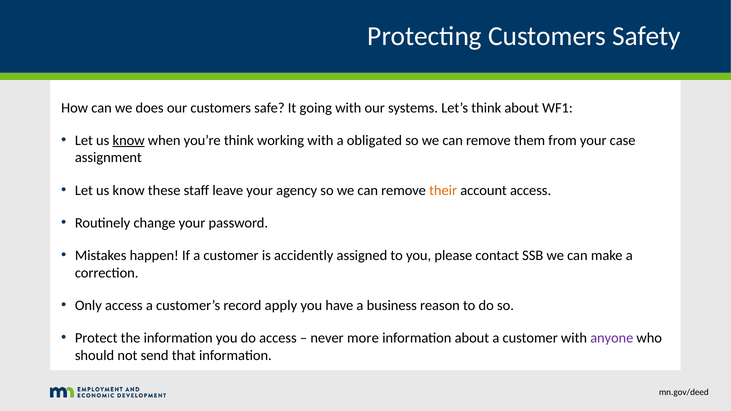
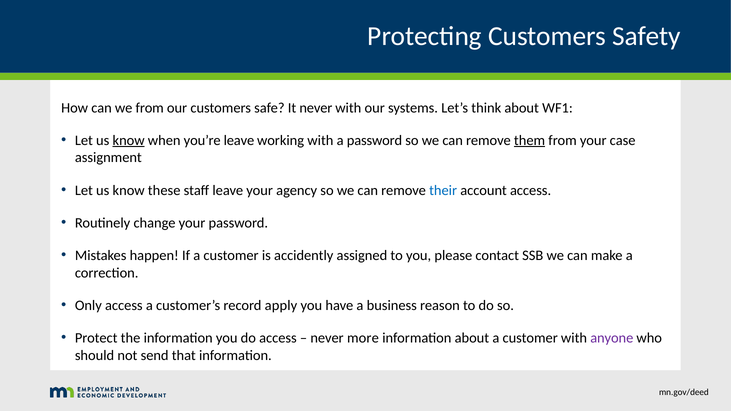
we does: does -> from
It going: going -> never
you’re think: think -> leave
a obligated: obligated -> password
them underline: none -> present
their colour: orange -> blue
